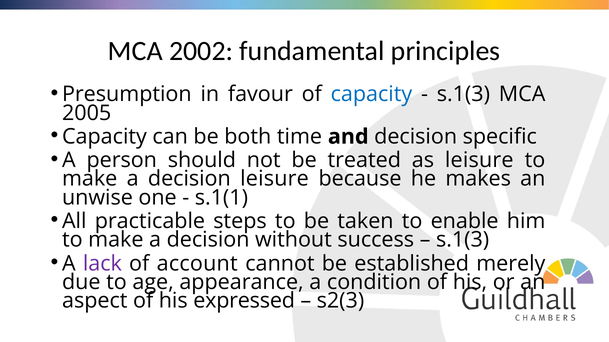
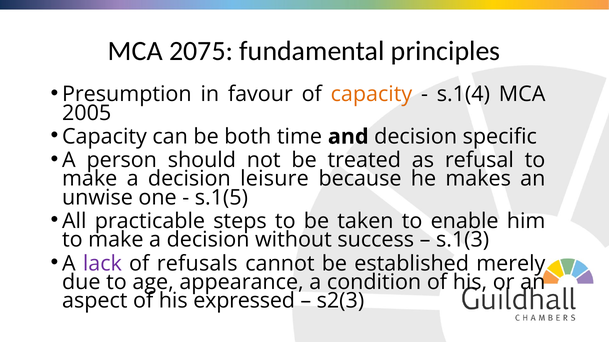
2002: 2002 -> 2075
capacity at (371, 95) colour: blue -> orange
s.1(3 at (463, 95): s.1(3 -> s.1(4
as leisure: leisure -> refusal
s.1(1: s.1(1 -> s.1(5
account: account -> refusals
